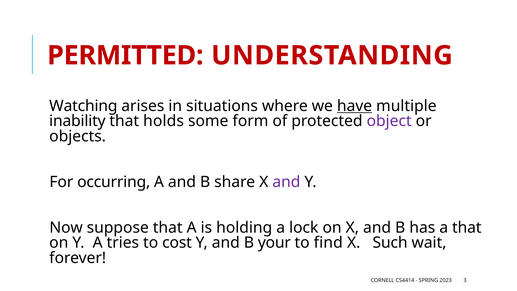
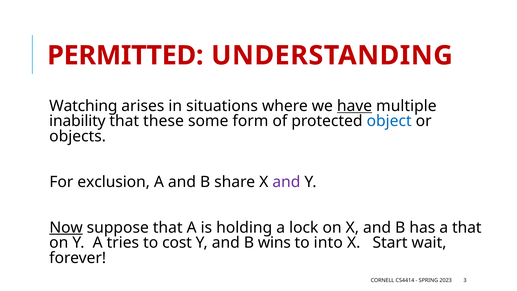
holds: holds -> these
object colour: purple -> blue
occurring: occurring -> exclusion
Now underline: none -> present
your: your -> wins
find: find -> into
Such: Such -> Start
